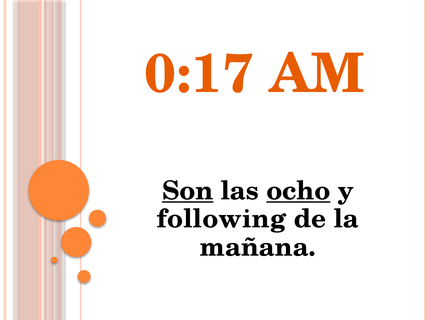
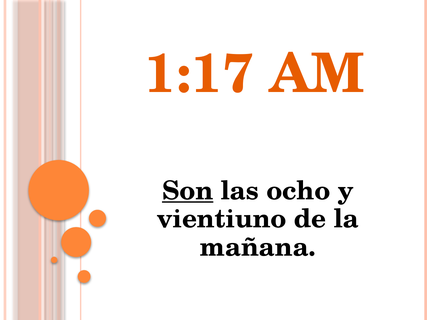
0:17: 0:17 -> 1:17
ocho underline: present -> none
following: following -> vientiuno
